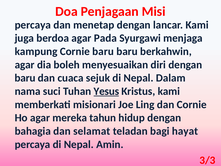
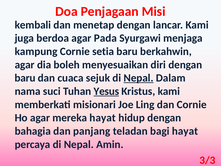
percaya at (33, 25): percaya -> kembali
Cornie baru: baru -> setia
Nepal at (139, 78) underline: none -> present
mereka tahun: tahun -> hayat
selamat: selamat -> panjang
